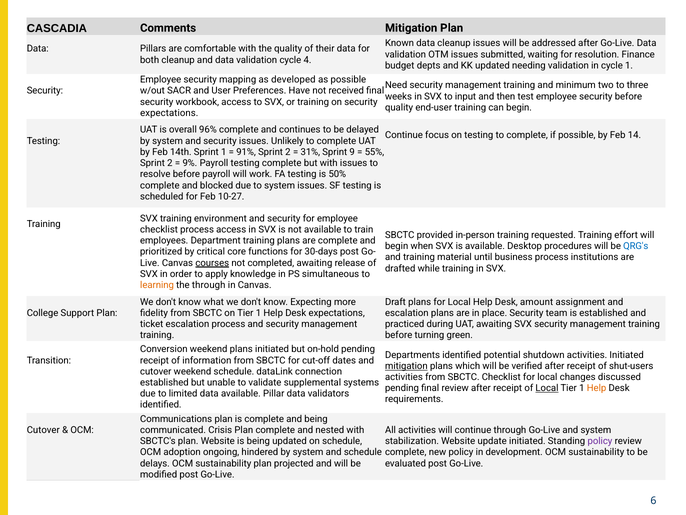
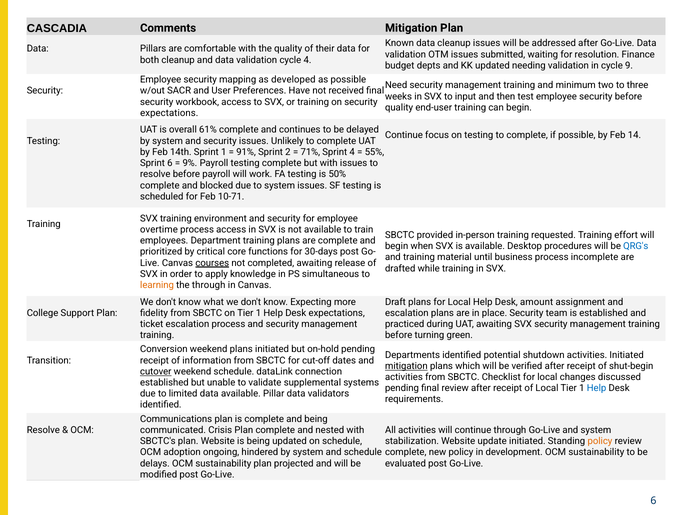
cycle 1: 1 -> 9
96%: 96% -> 61%
31%: 31% -> 71%
Sprint 9: 9 -> 4
2 at (170, 163): 2 -> 6
10-27: 10-27 -> 10-71
checklist at (159, 229): checklist -> overtime
institutions: institutions -> incomplete
shut-users: shut-users -> shut-begin
cutover at (156, 371) underline: none -> present
Local at (547, 388) underline: present -> none
Help at (597, 388) colour: orange -> blue
Cutover at (43, 430): Cutover -> Resolve
policy at (600, 441) colour: purple -> orange
